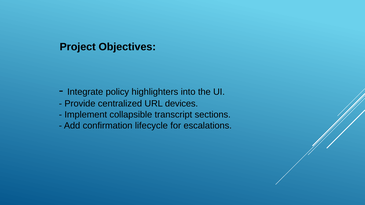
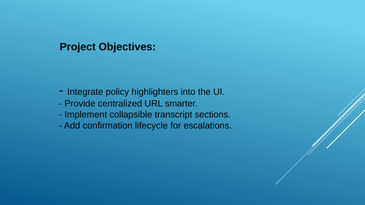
devices: devices -> smarter
